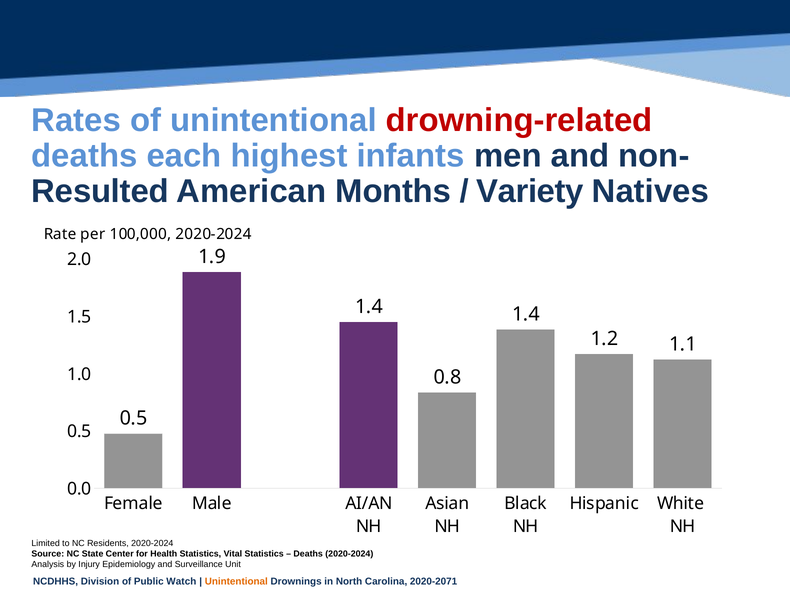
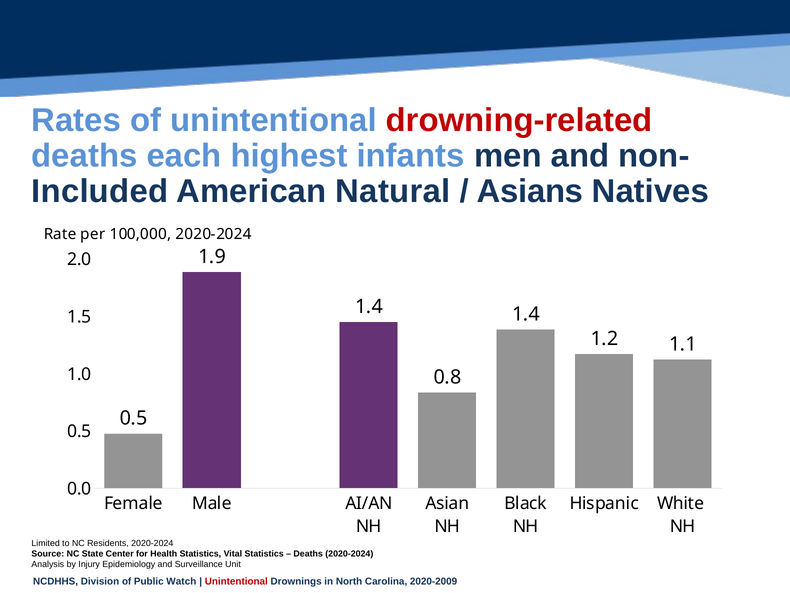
Resulted: Resulted -> Included
Months: Months -> Natural
Variety: Variety -> Asians
Unintentional at (236, 581) colour: orange -> red
2020-2071: 2020-2071 -> 2020-2009
